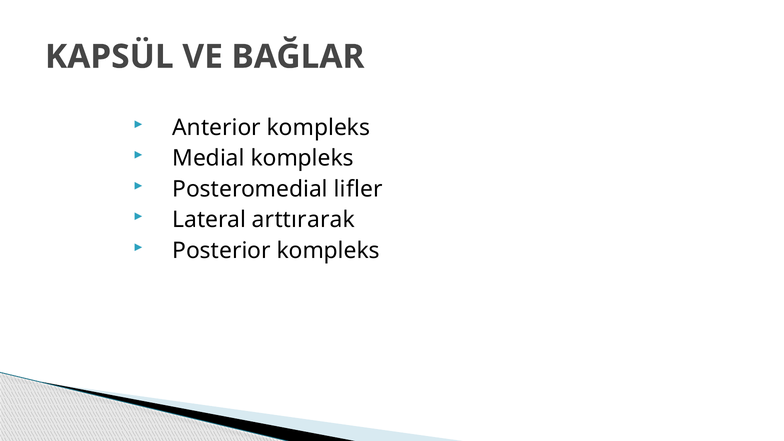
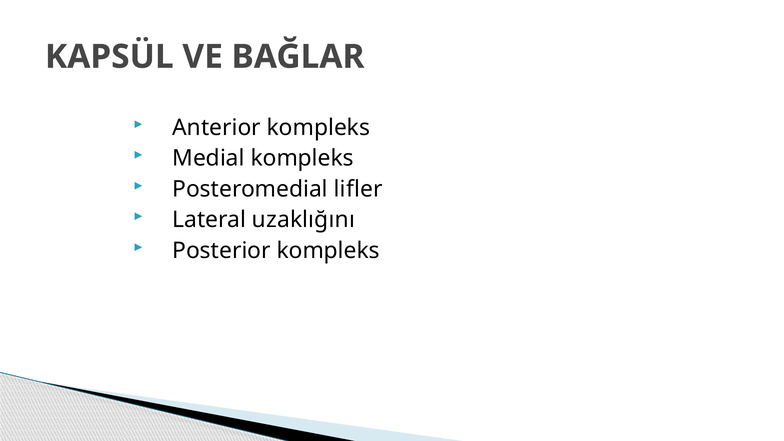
arttırarak: arttırarak -> uzaklığını
